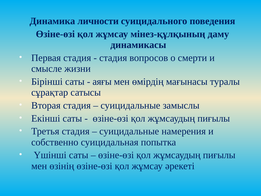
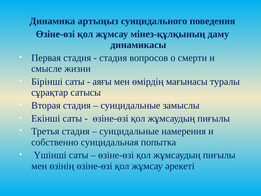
личности: личности -> артыңыз
